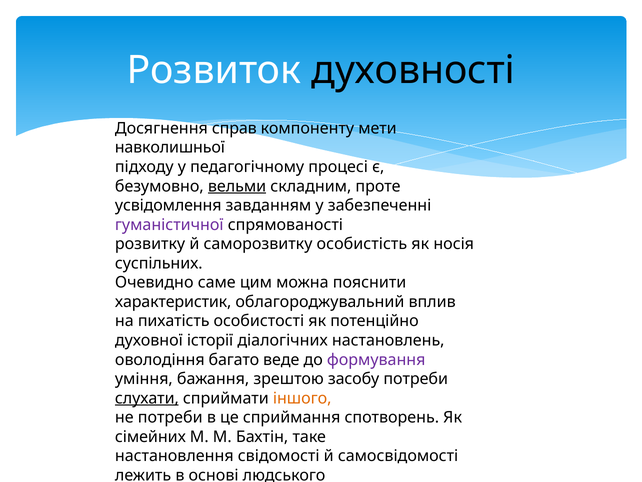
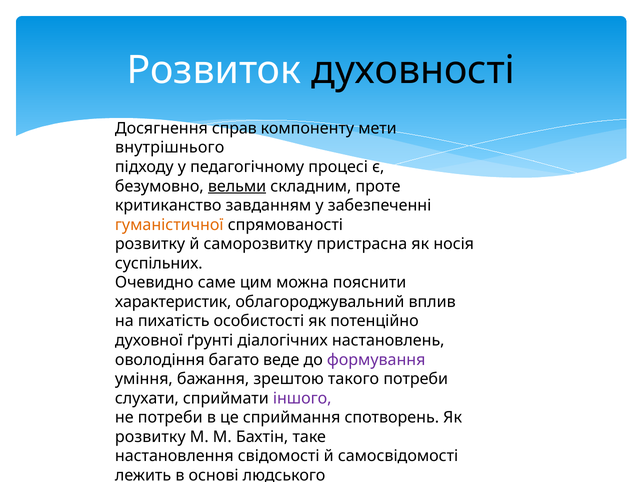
навколишньої: навколишньої -> внутрішнього
усвідомлення: усвідомлення -> критиканство
гуманістичної colour: purple -> orange
особистість: особистість -> пристрасна
історії: історії -> ґрунті
засобу: засобу -> такого
слухати underline: present -> none
іншого colour: orange -> purple
сімейних at (150, 436): сімейних -> розвитку
